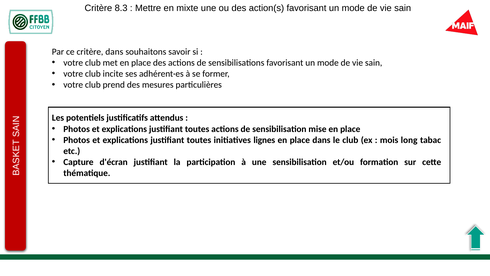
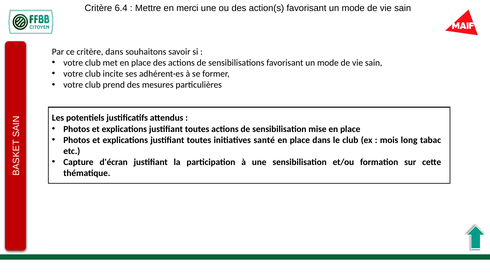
8.3: 8.3 -> 6.4
mixte: mixte -> merci
lignes: lignes -> santé
